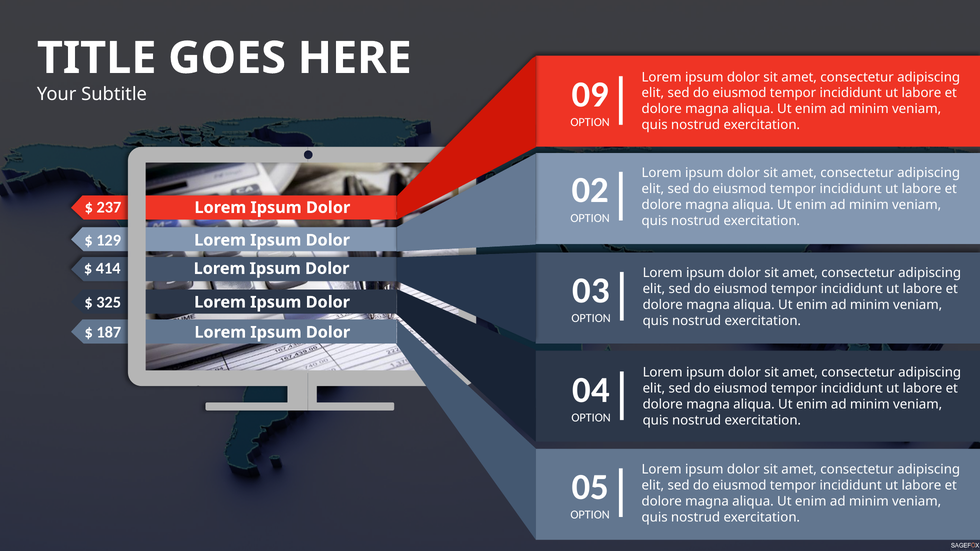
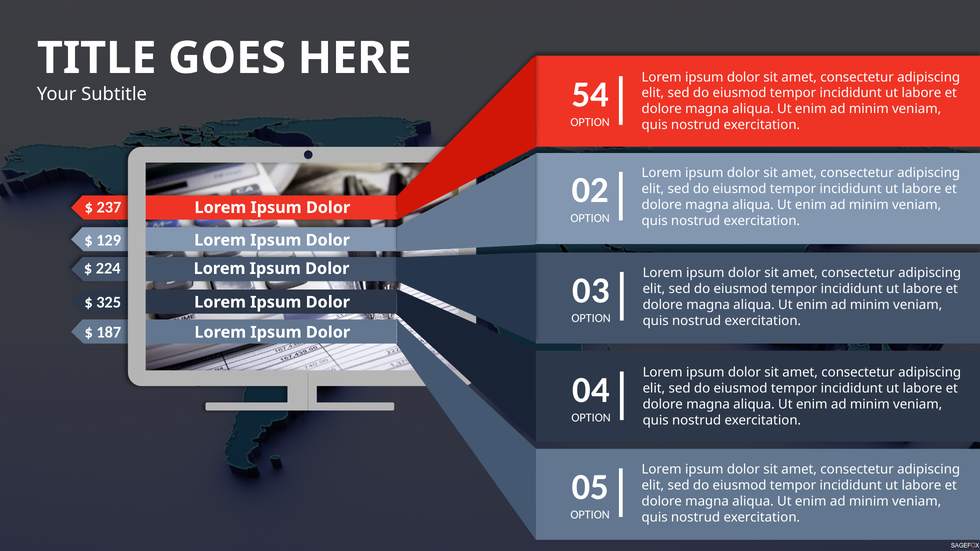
09: 09 -> 54
414: 414 -> 224
